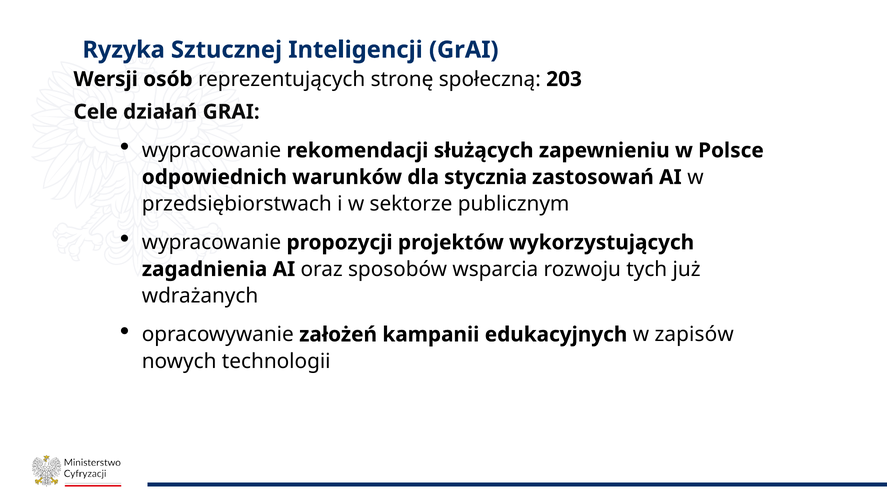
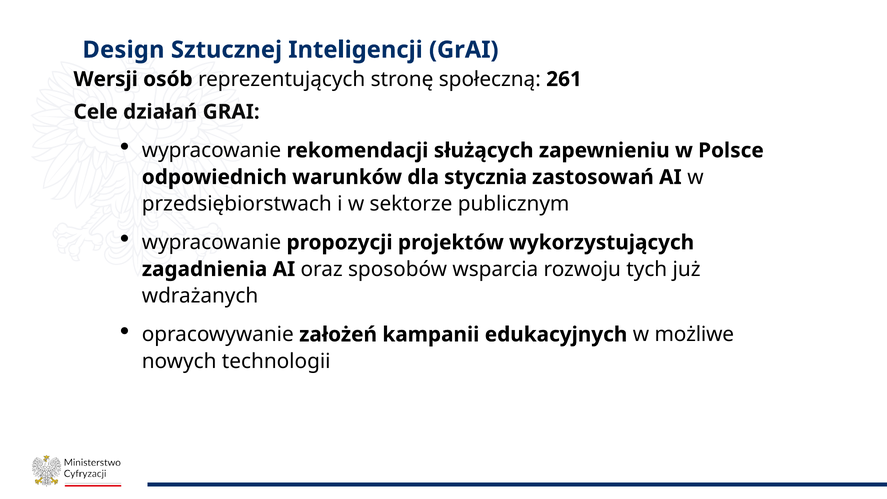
Ryzyka: Ryzyka -> Design
203: 203 -> 261
zapisów: zapisów -> możliwe
